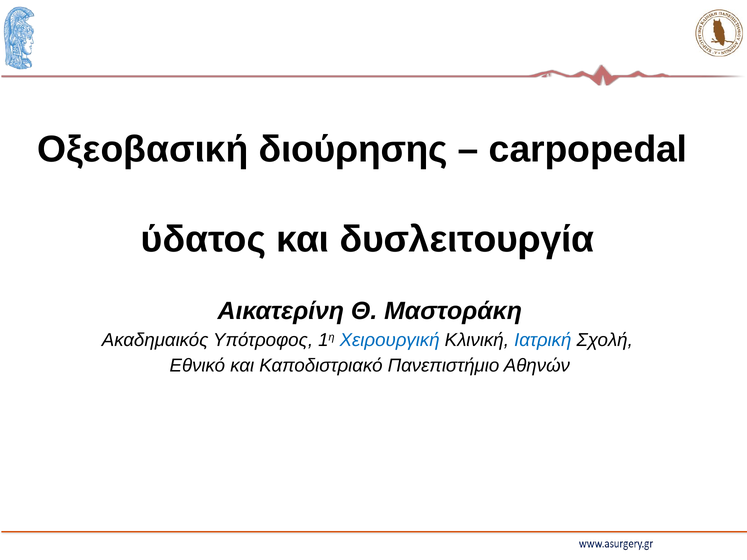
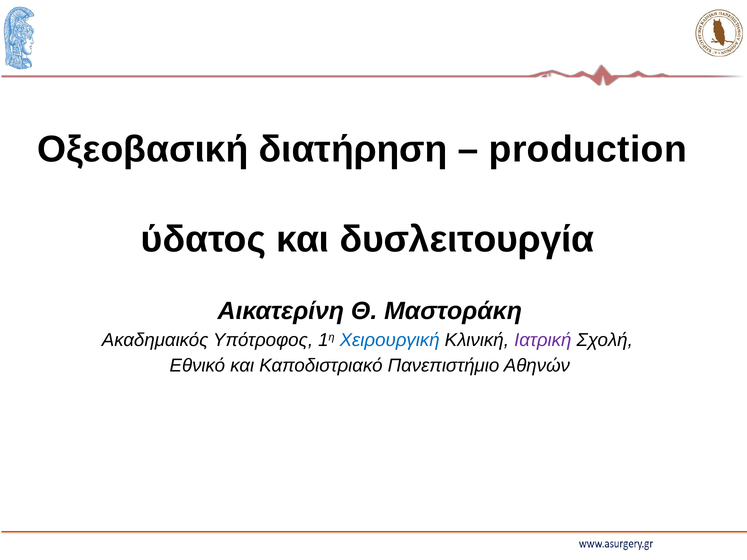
διούρησης: διούρησης -> διατήρηση
carpopedal: carpopedal -> production
Ιατρική colour: blue -> purple
